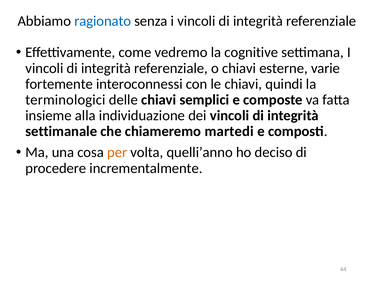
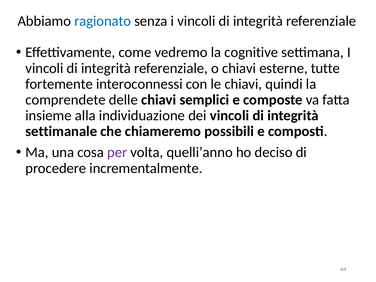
varie: varie -> tutte
terminologici: terminologici -> comprendete
martedi: martedi -> possibili
per colour: orange -> purple
